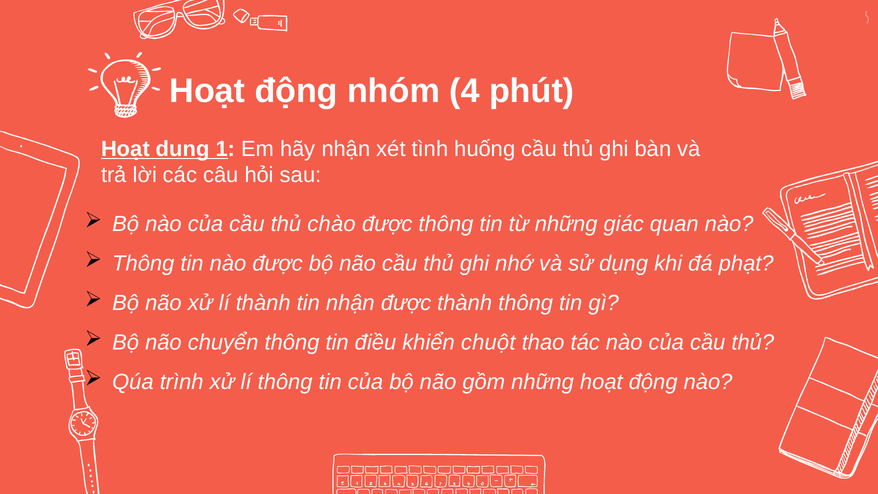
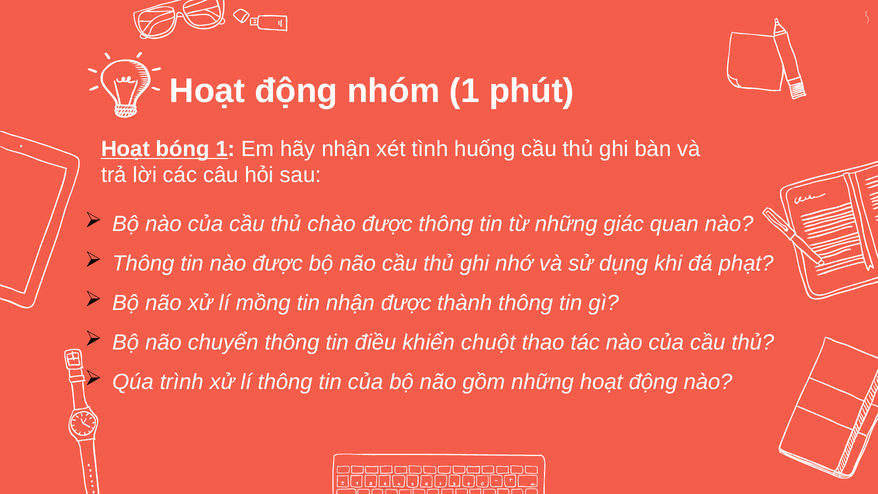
nhóm 4: 4 -> 1
dung: dung -> bóng
lí thành: thành -> mồng
